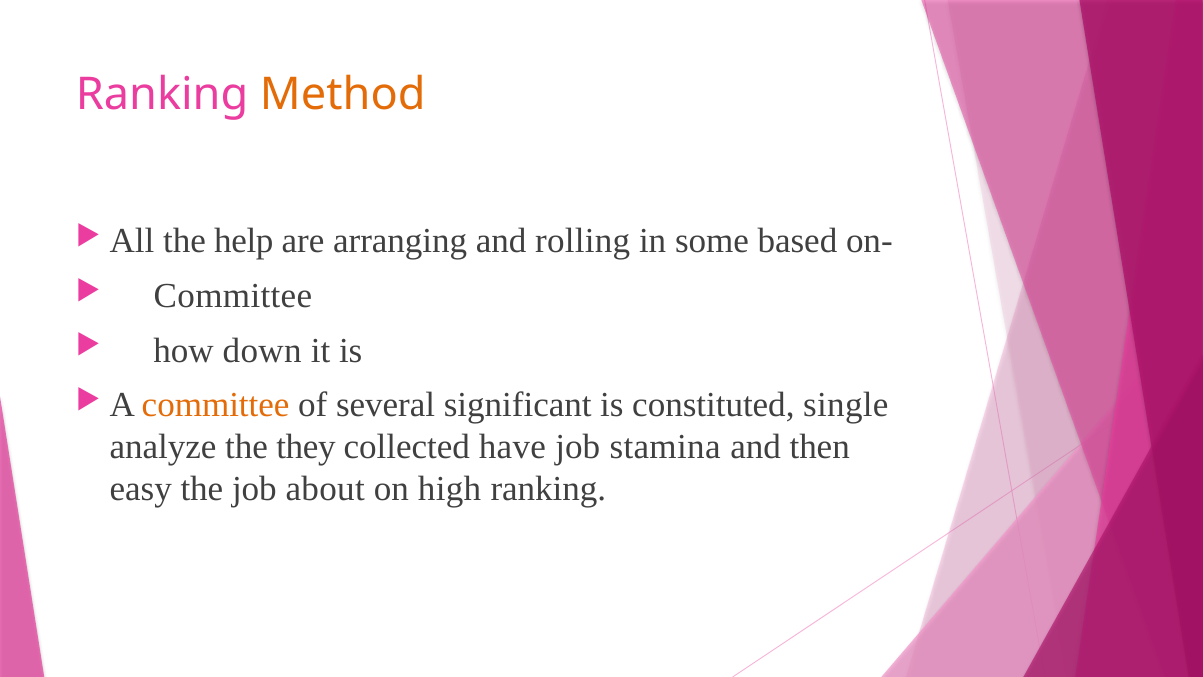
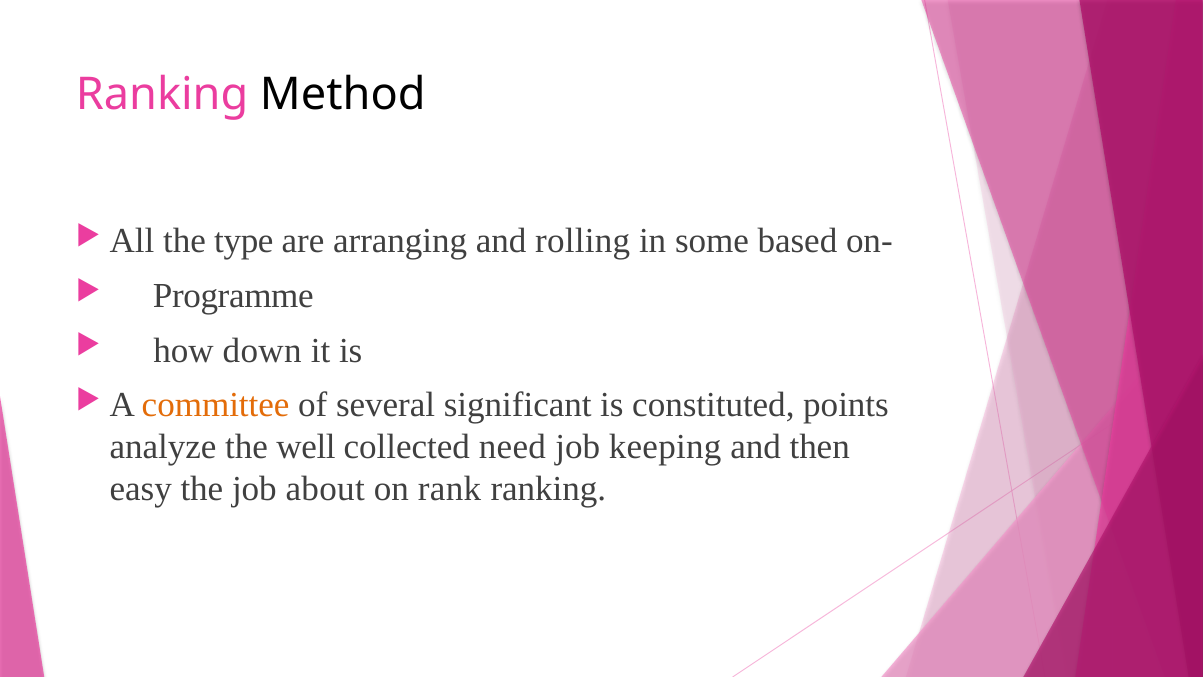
Method colour: orange -> black
help: help -> type
Committee at (233, 296): Committee -> Programme
single: single -> points
they: they -> well
have: have -> need
stamina: stamina -> keeping
high: high -> rank
